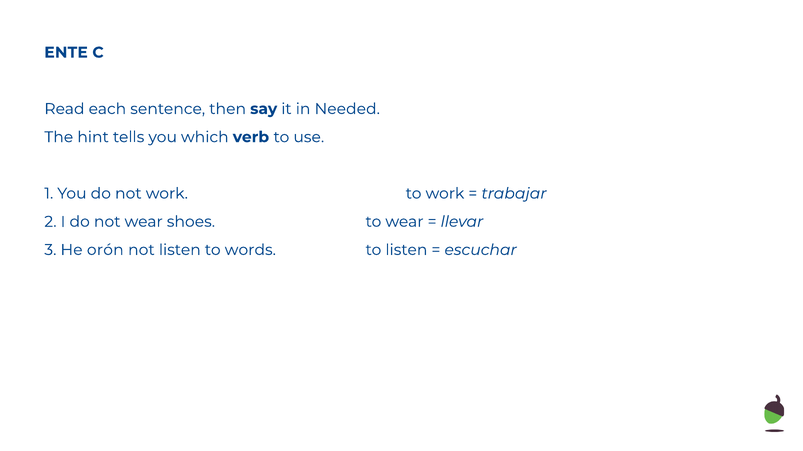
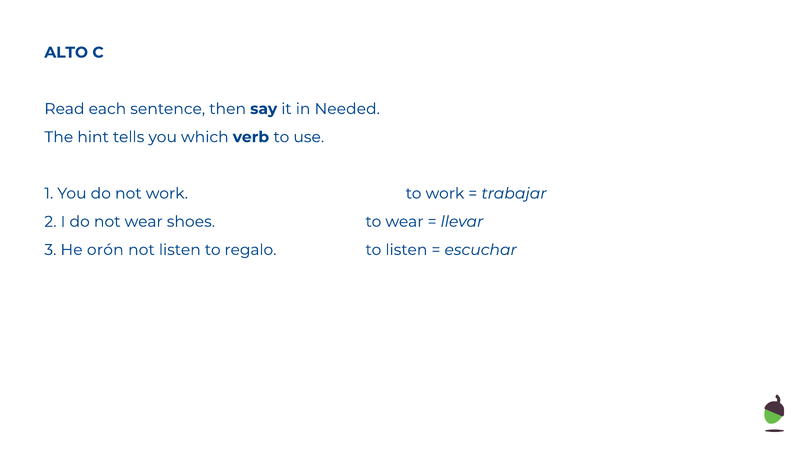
ENTE: ENTE -> ALTO
words: words -> regalo
